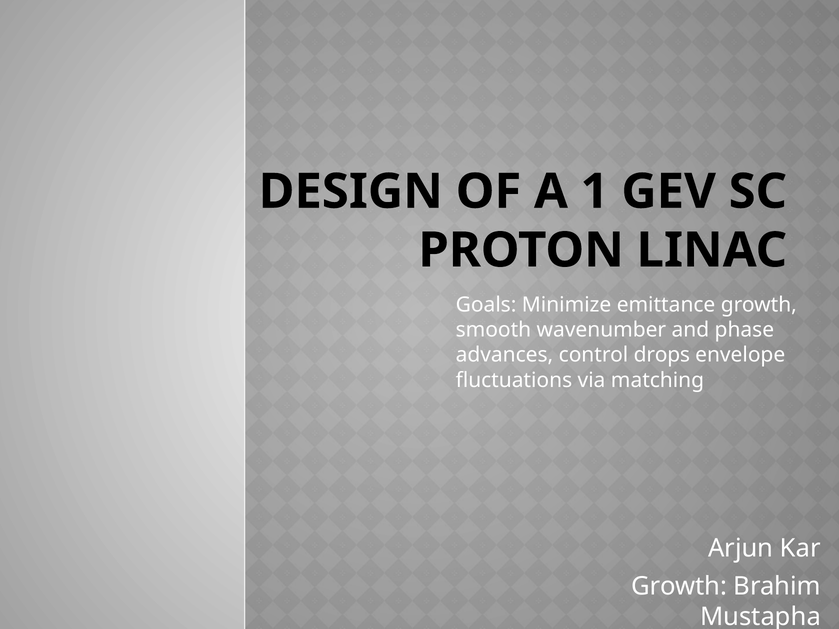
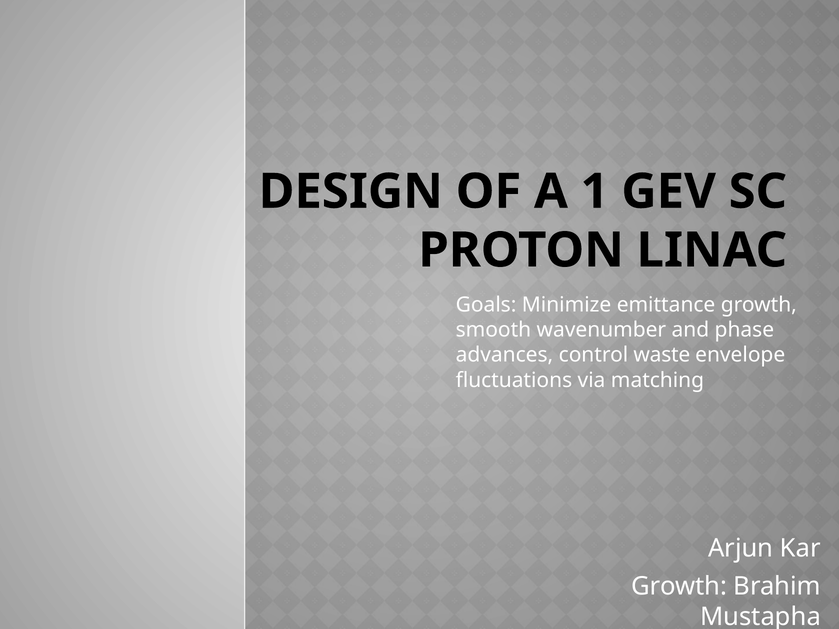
drops: drops -> waste
